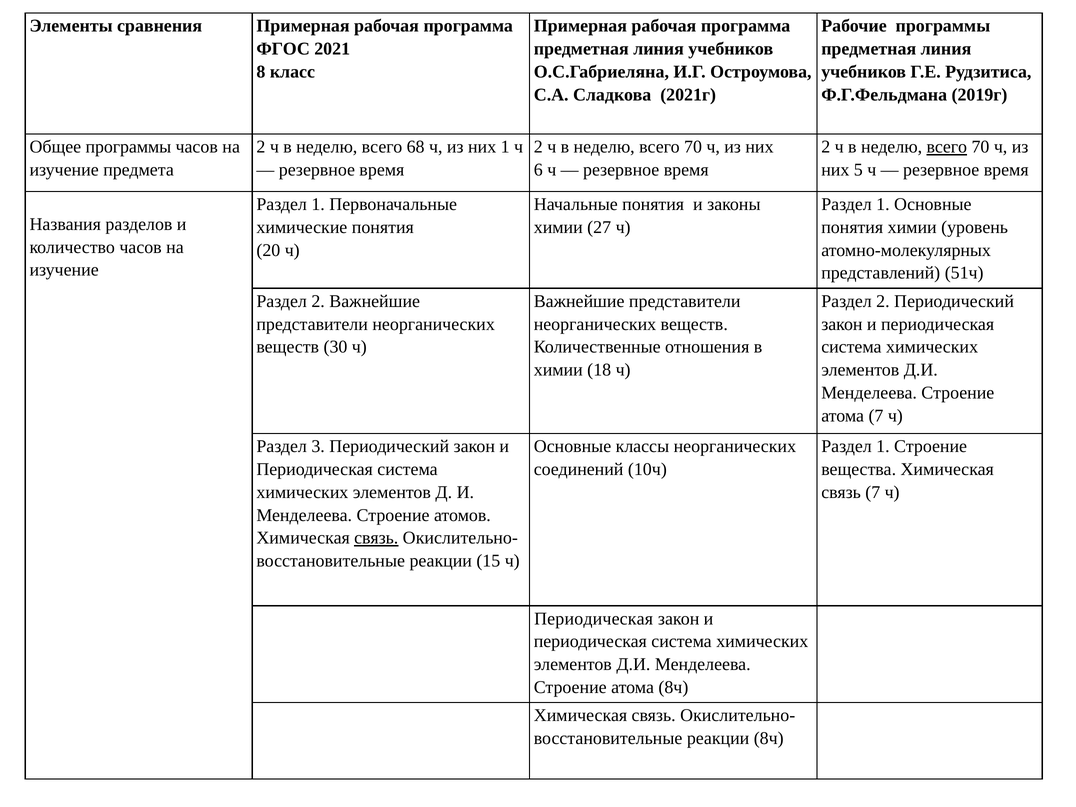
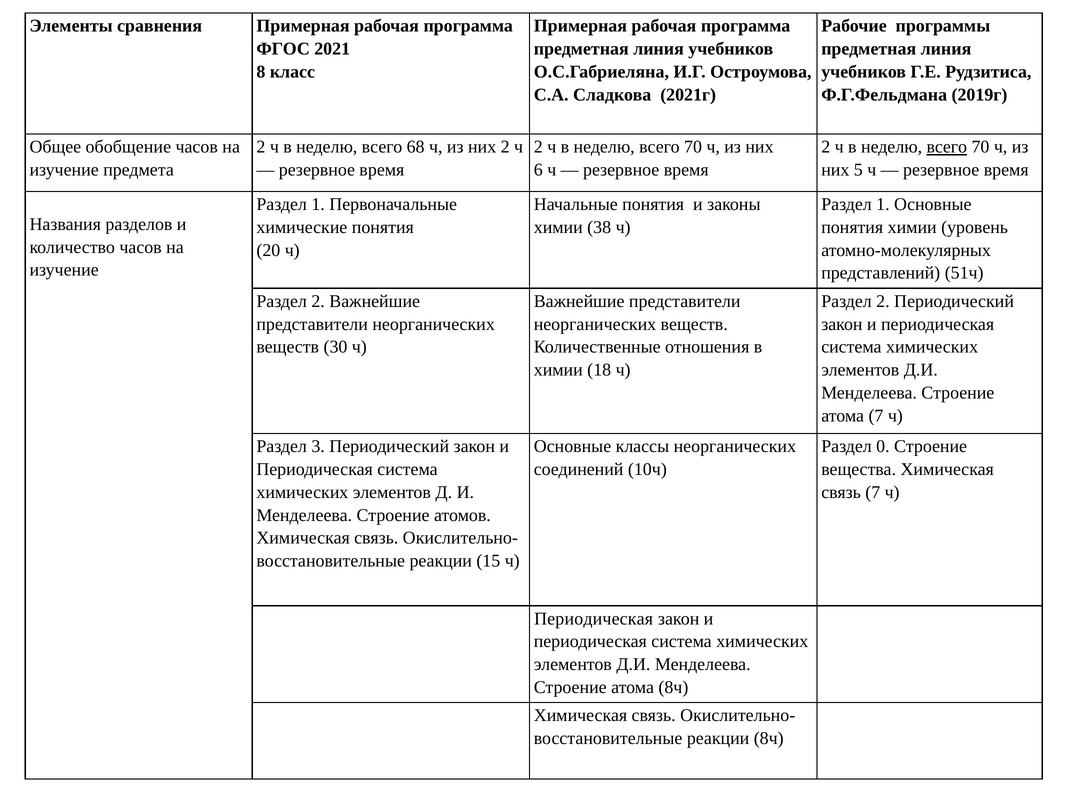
Общее программы: программы -> обобщение
них 1: 1 -> 2
27: 27 -> 38
1 at (883, 447): 1 -> 0
связь at (376, 538) underline: present -> none
